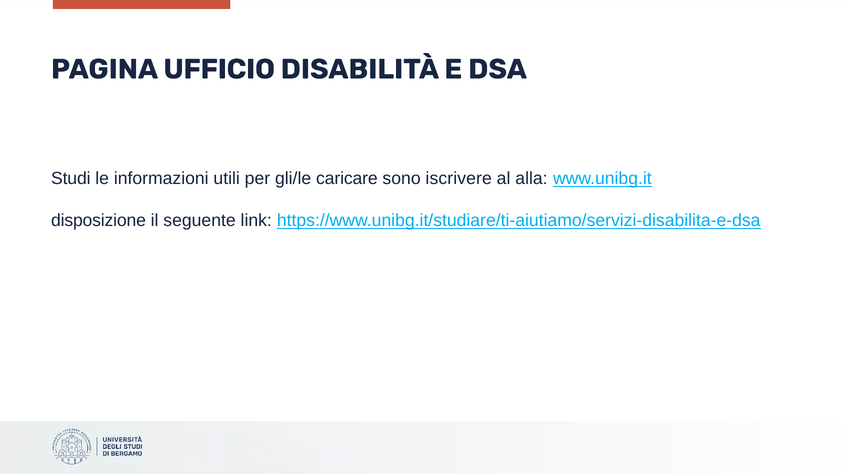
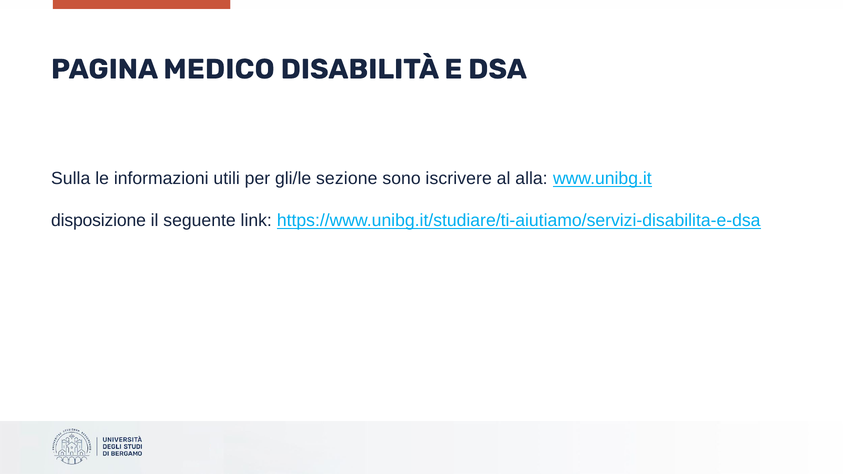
UFFICIO: UFFICIO -> MEDICO
Studi: Studi -> Sulla
caricare: caricare -> sezione
